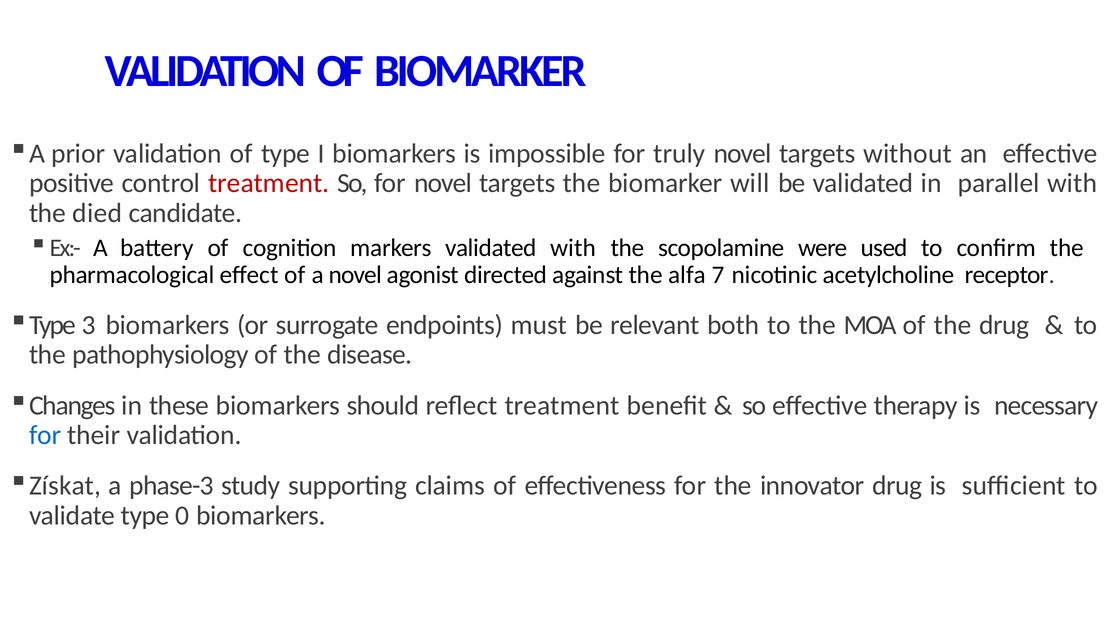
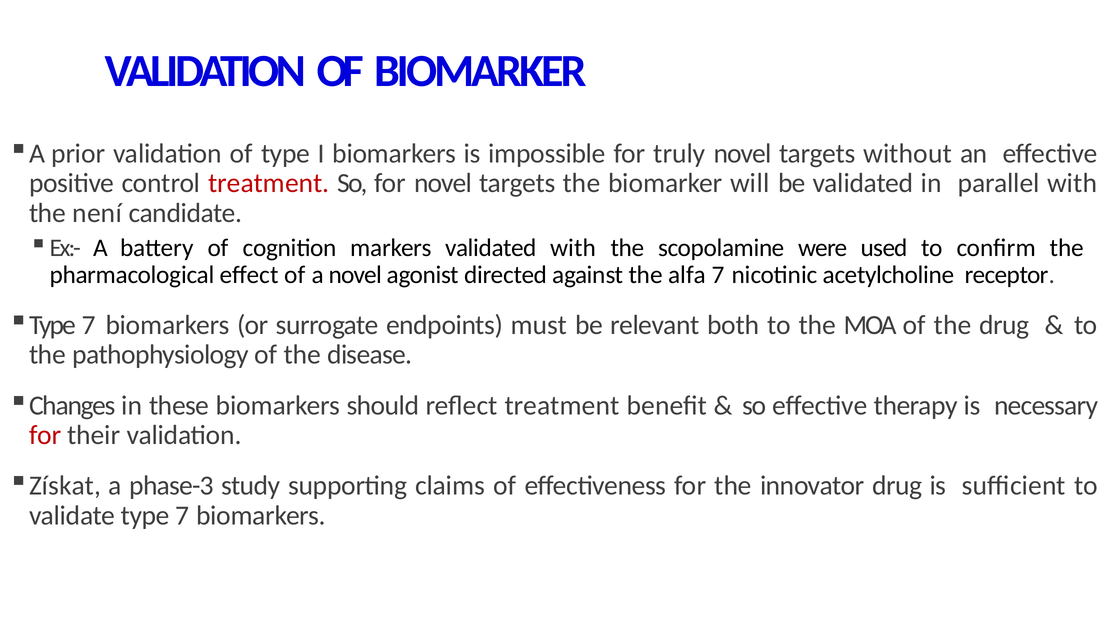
died: died -> není
3 at (89, 325): 3 -> 7
for at (45, 436) colour: blue -> red
validate type 0: 0 -> 7
